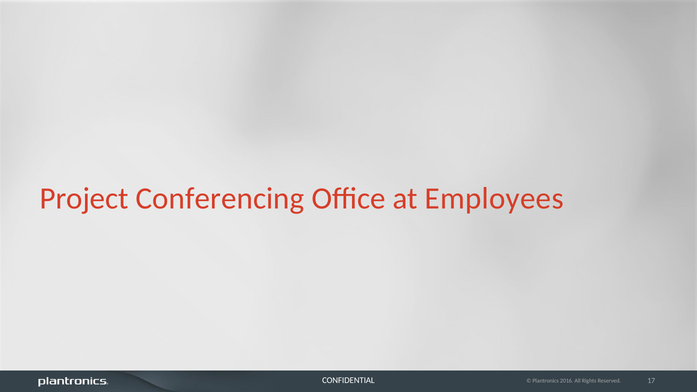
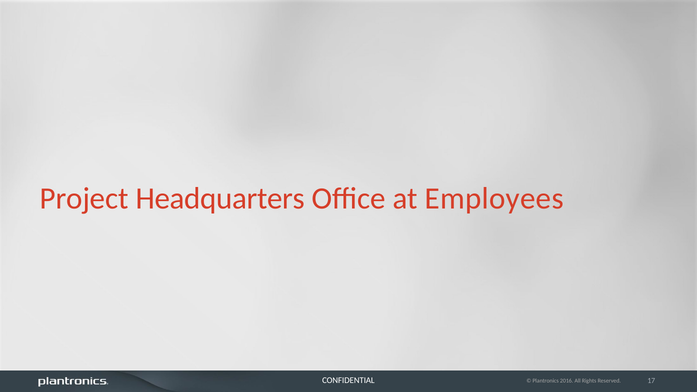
Conferencing: Conferencing -> Headquarters
